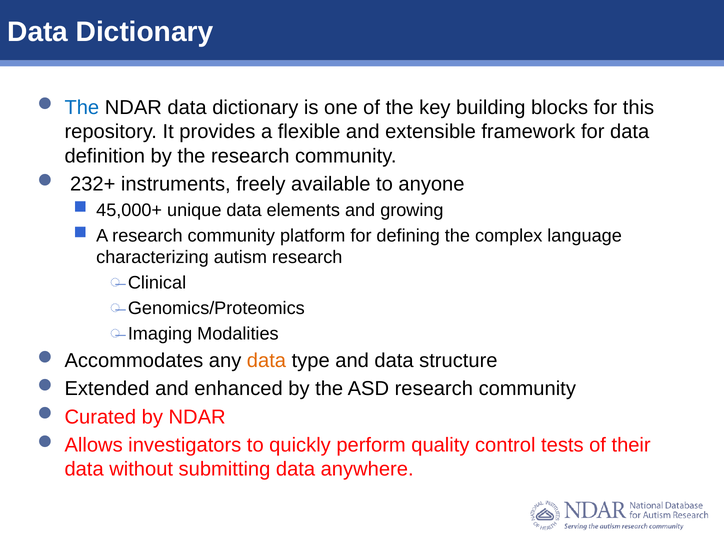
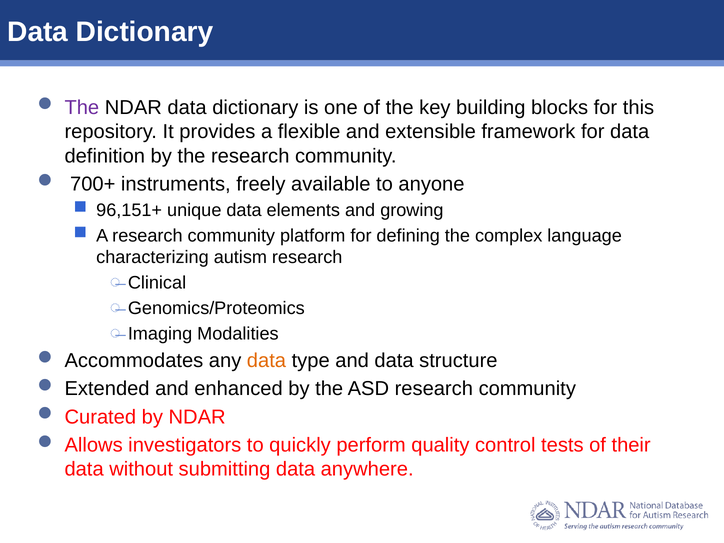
The at (82, 108) colour: blue -> purple
232+: 232+ -> 700+
45,000+: 45,000+ -> 96,151+
